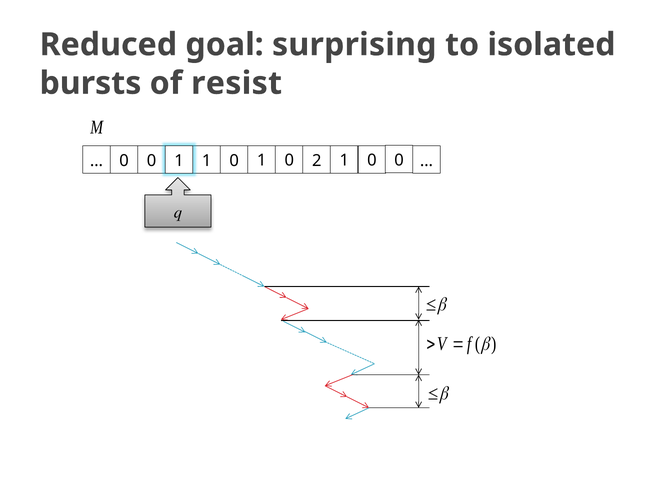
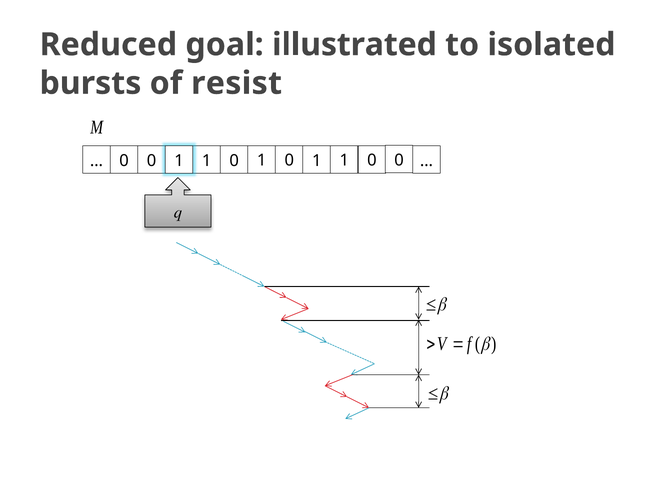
surprising: surprising -> illustrated
1 0 2: 2 -> 1
